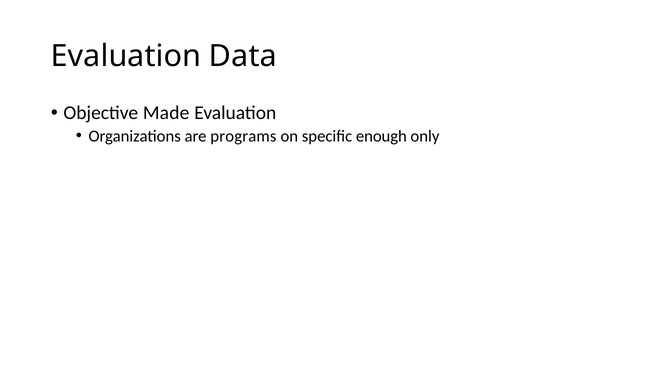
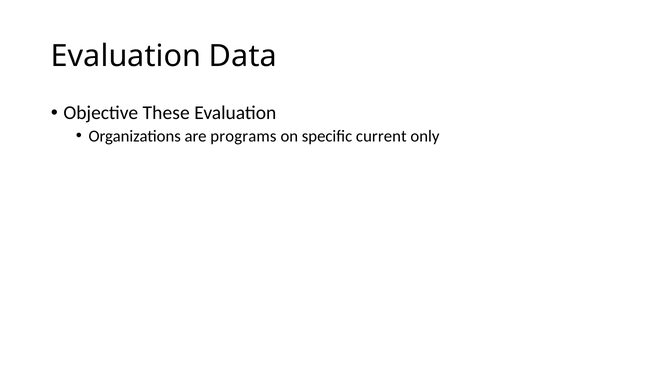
Made: Made -> These
enough: enough -> current
